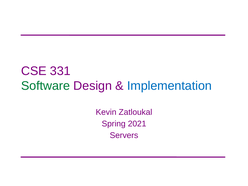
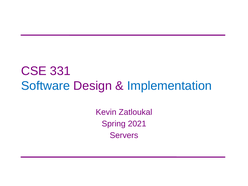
Software colour: green -> blue
